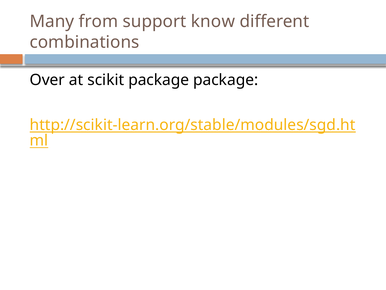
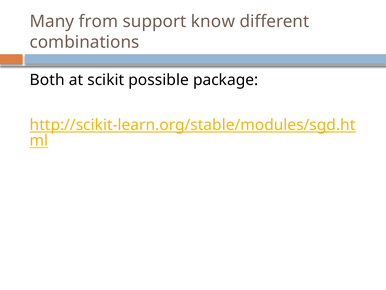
Over: Over -> Both
scikit package: package -> possible
